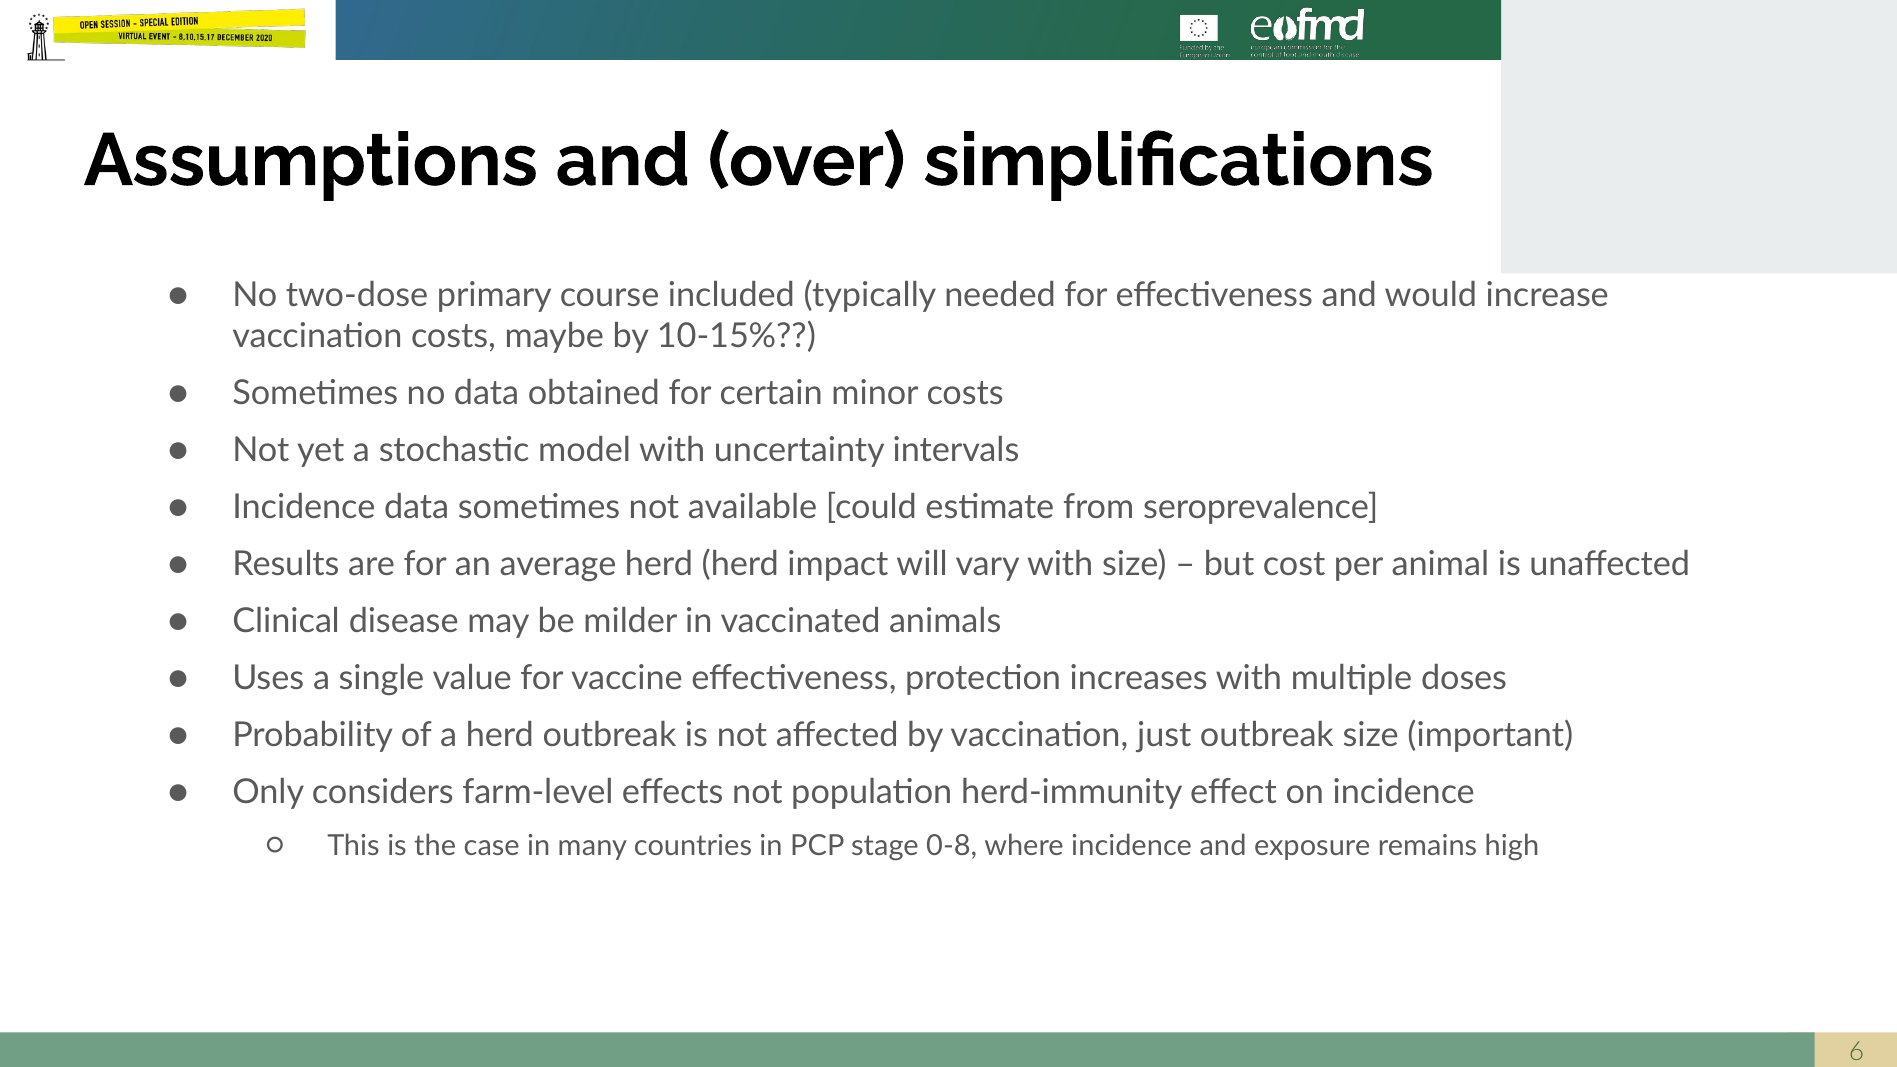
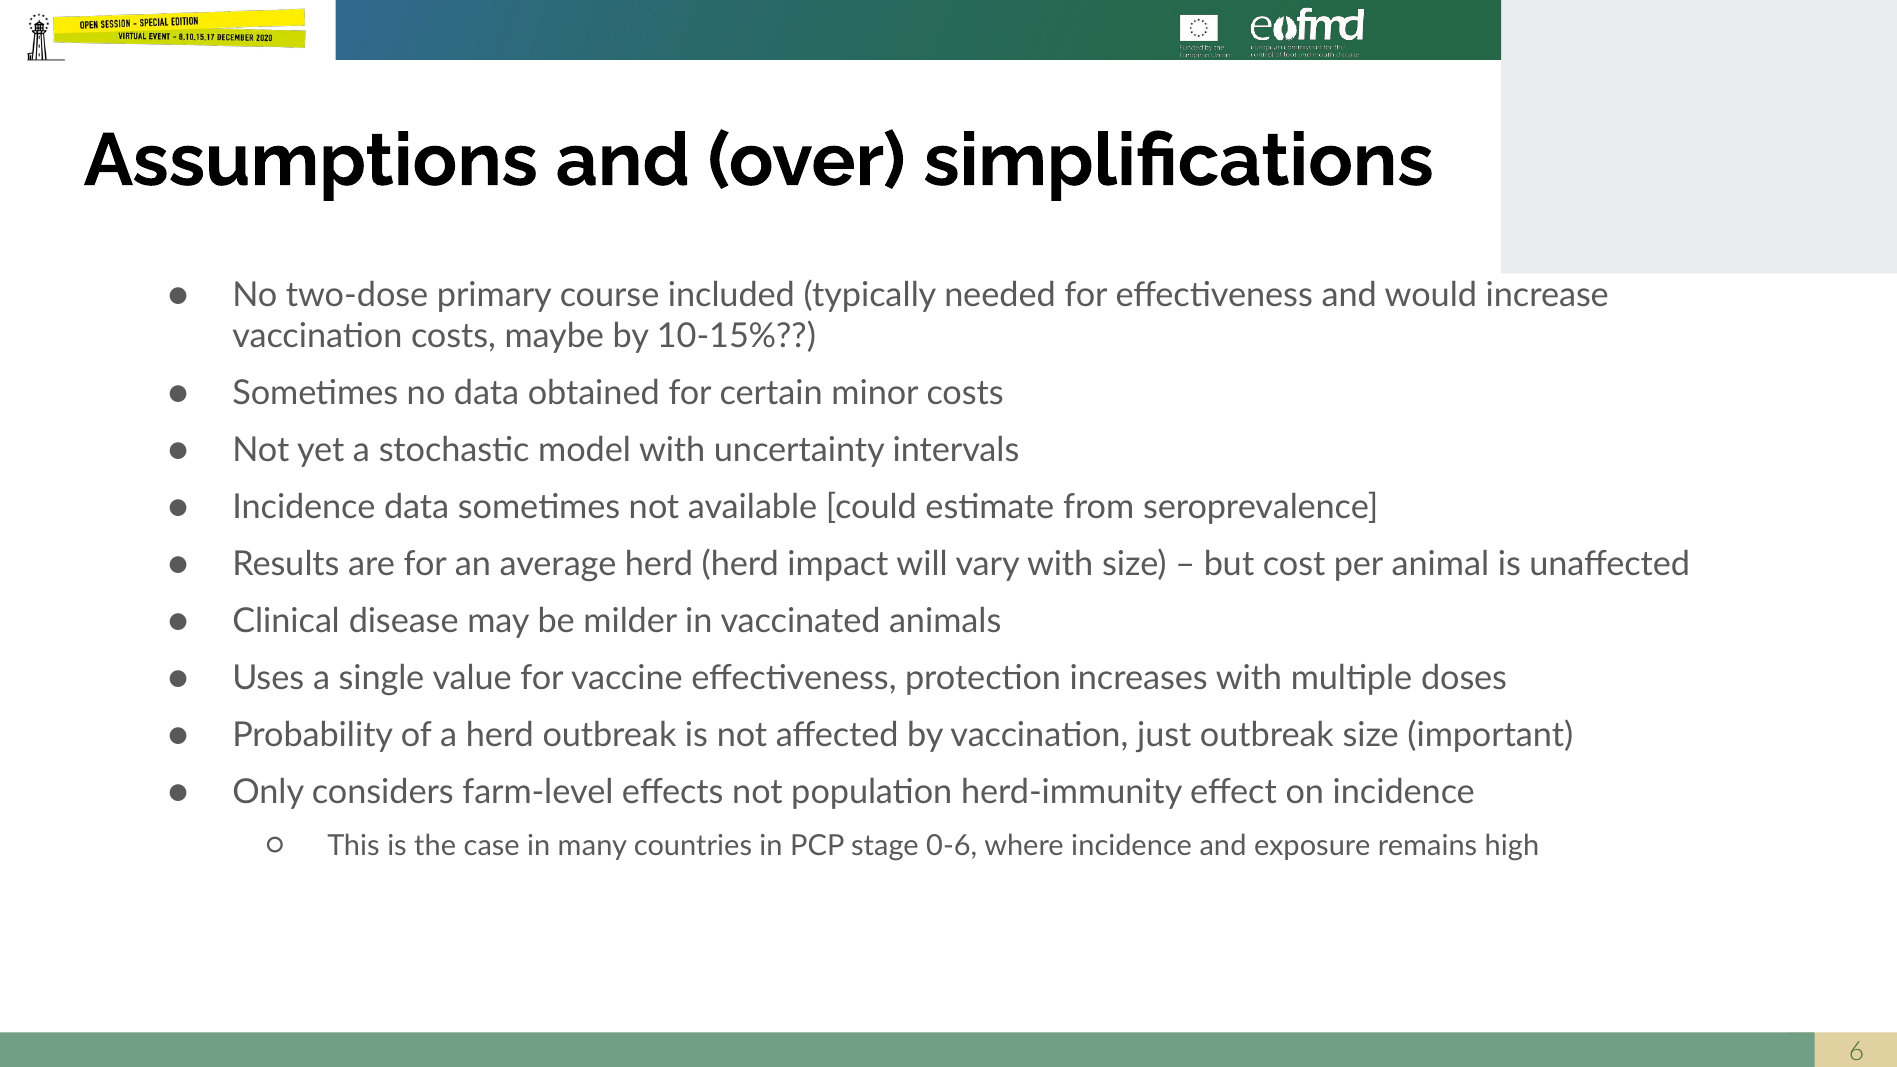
0-8: 0-8 -> 0-6
